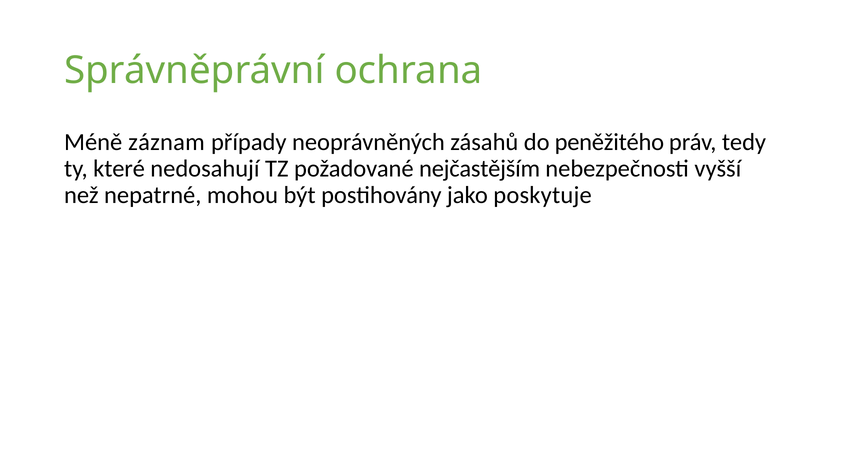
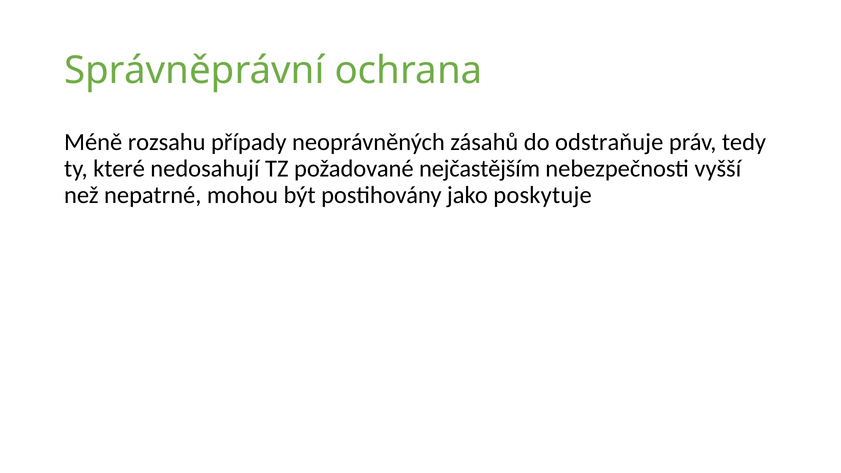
záznam: záznam -> rozsahu
peněžitého: peněžitého -> odstraňuje
